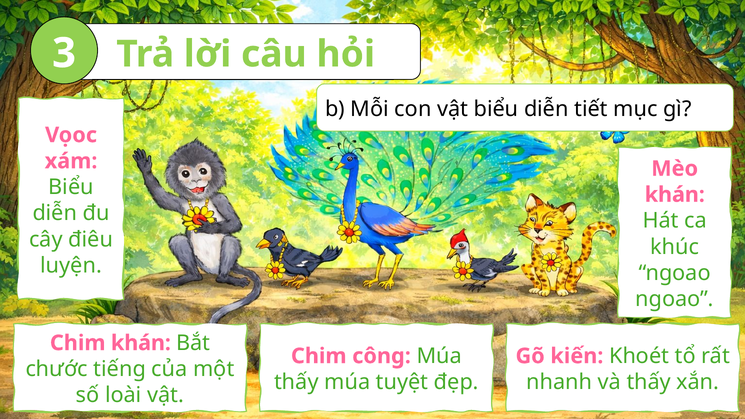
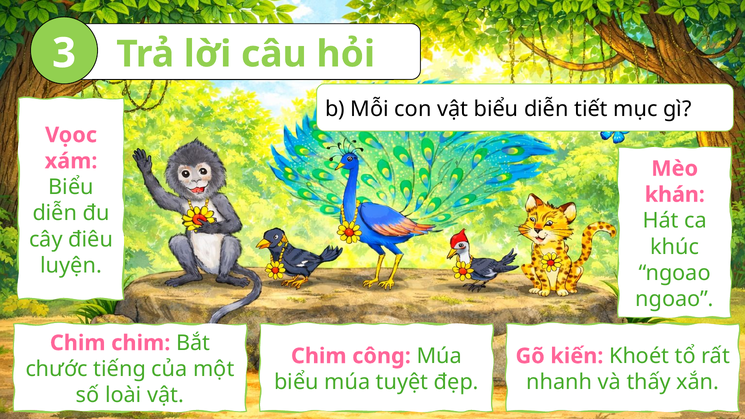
Chim khán: khán -> chim
thấy at (296, 382): thấy -> biểu
